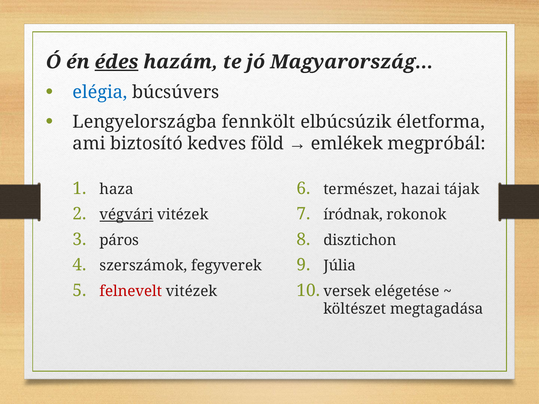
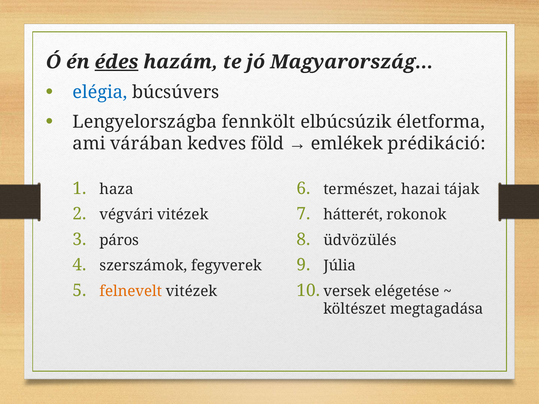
biztosító: biztosító -> várában
megpróbál: megpróbál -> prédikáció
végvári underline: present -> none
íródnak: íródnak -> hátterét
disztichon: disztichon -> üdvözülés
felnevelt colour: red -> orange
